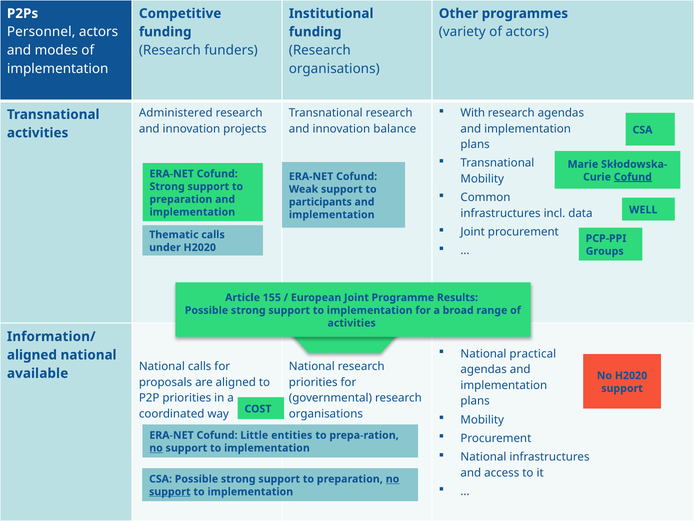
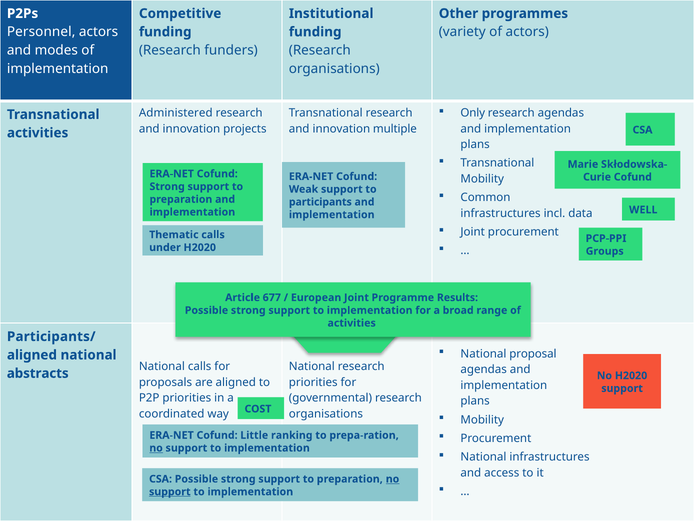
With: With -> Only
balance: balance -> multiple
Cofund at (633, 177) underline: present -> none
155: 155 -> 677
Information/: Information/ -> Participants/
practical: practical -> proposal
available: available -> abstracts
entities: entities -> ranking
